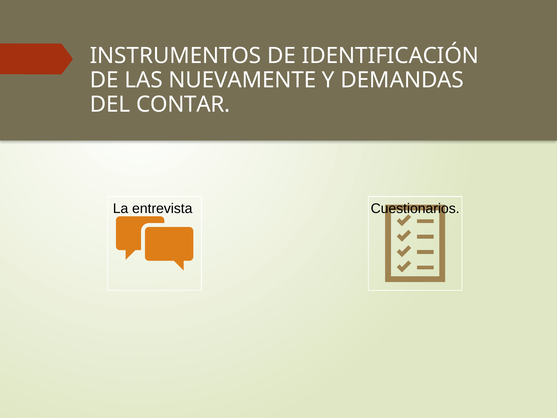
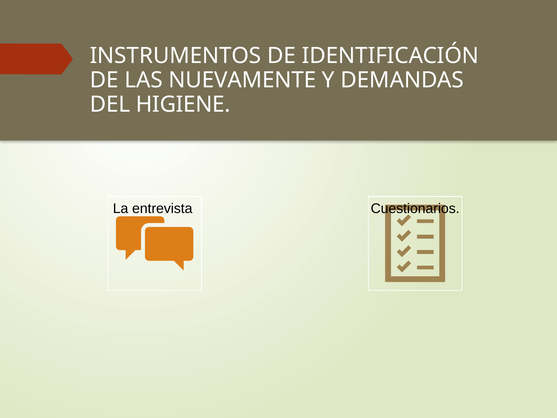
CONTAR: CONTAR -> HIGIENE
